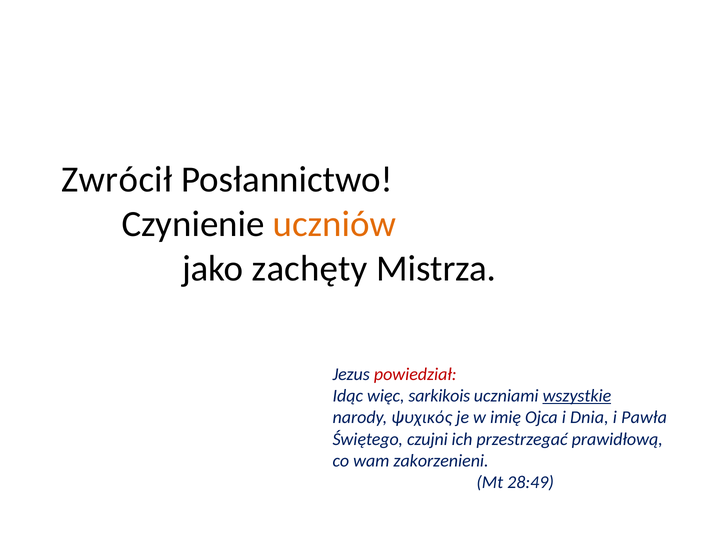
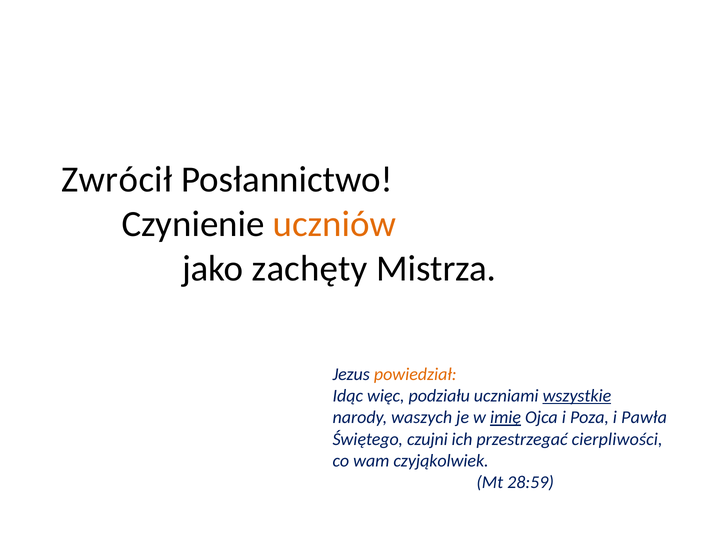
powiedział colour: red -> orange
sarkikois: sarkikois -> podziału
ψυχικός: ψυχικός -> waszych
imię underline: none -> present
Dnia: Dnia -> Poza
prawidłową: prawidłową -> cierpliwości
zakorzenieni: zakorzenieni -> czyjąkolwiek
28:49: 28:49 -> 28:59
